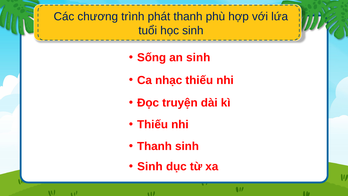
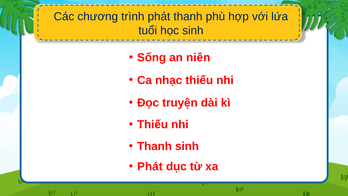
an sinh: sinh -> niên
Sinh at (150, 166): Sinh -> Phát
